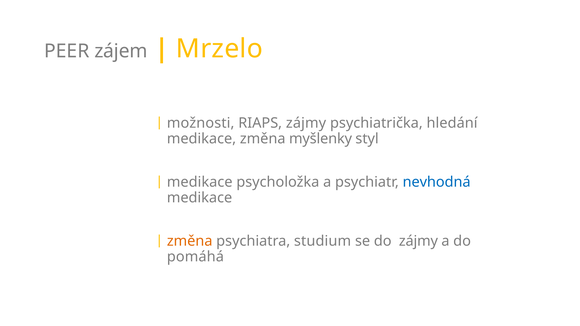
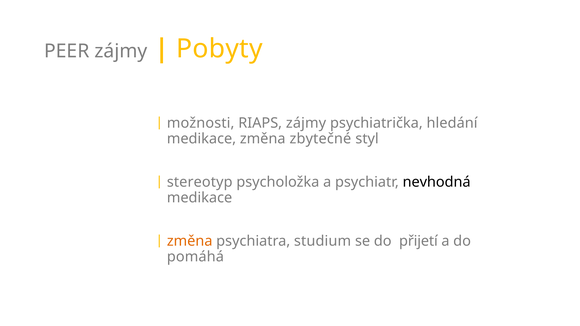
PEER zájem: zájem -> zájmy
Mrzelo: Mrzelo -> Pobyty
myšlenky: myšlenky -> zbytečné
medikace at (200, 182): medikace -> stereotyp
nevhodná colour: blue -> black
do zájmy: zájmy -> přijetí
